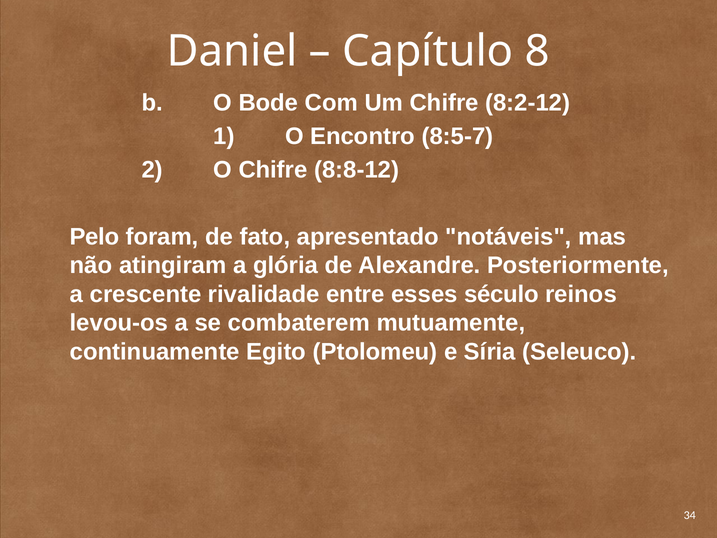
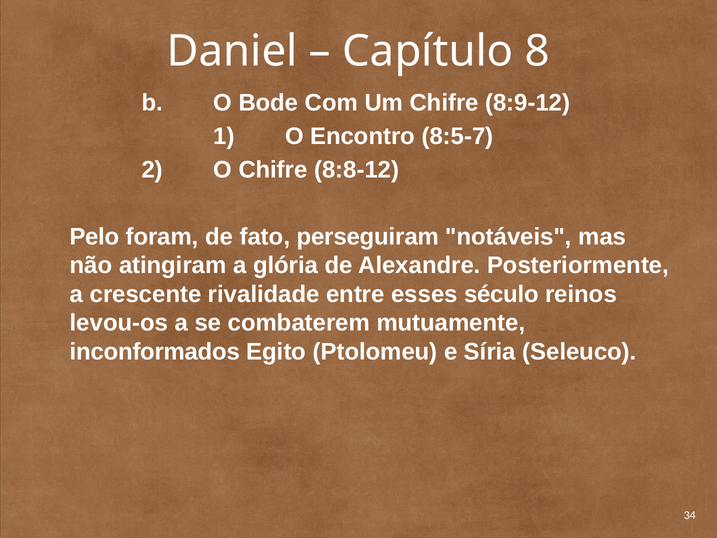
8:2-12: 8:2-12 -> 8:9-12
apresentado: apresentado -> perseguiram
continuamente: continuamente -> inconformados
